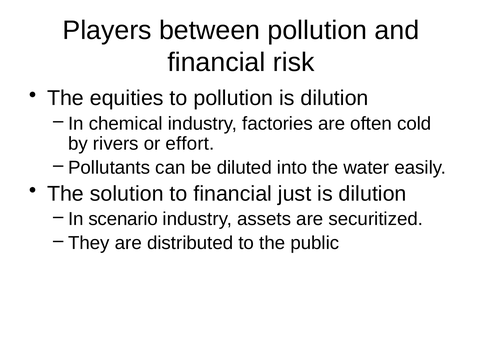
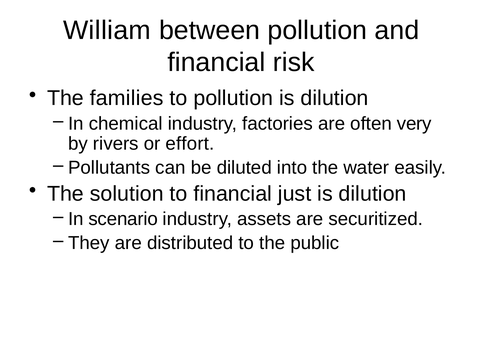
Players: Players -> William
equities: equities -> families
cold: cold -> very
